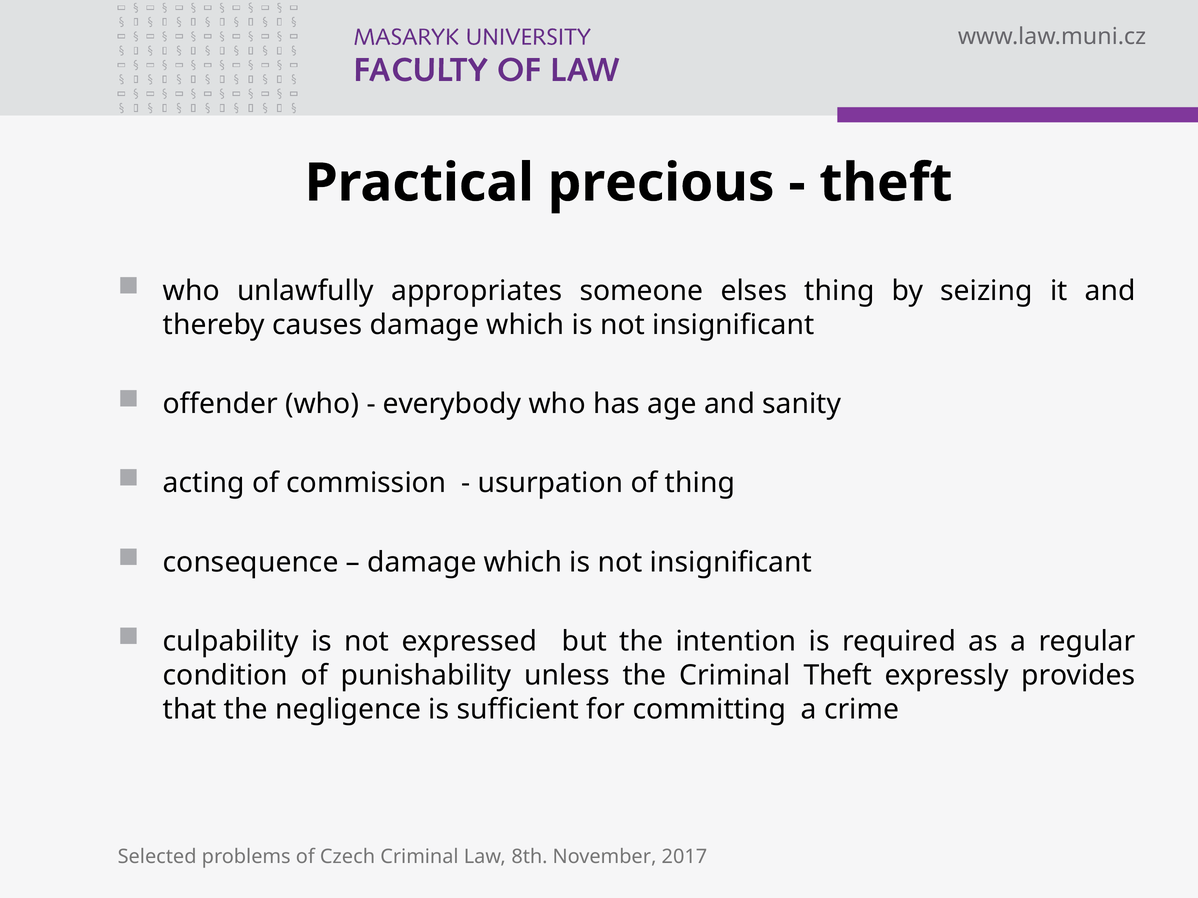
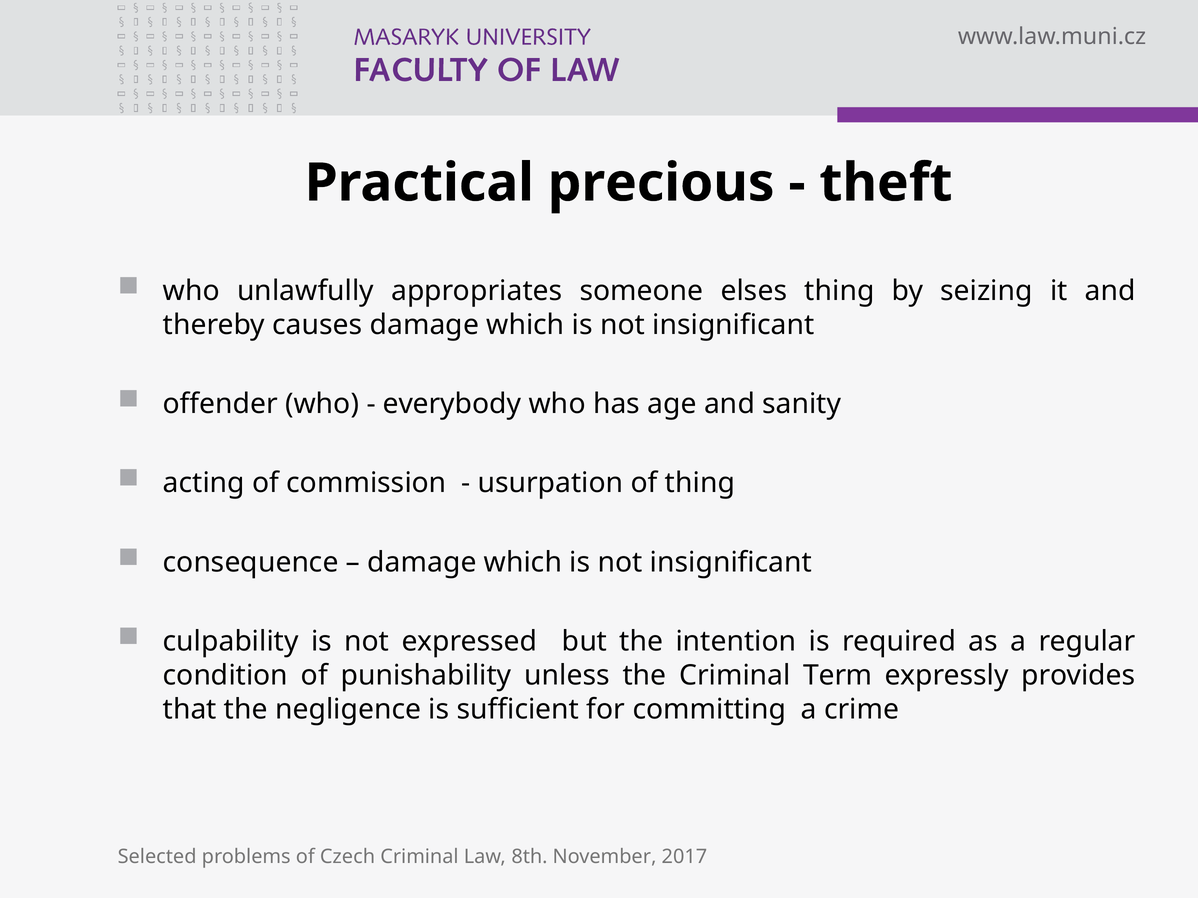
Criminal Theft: Theft -> Term
